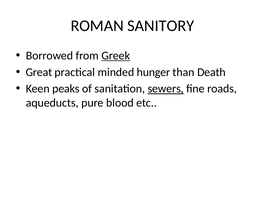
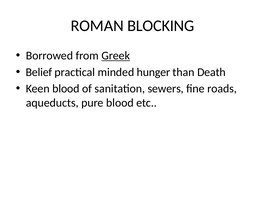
SANITORY: SANITORY -> BLOCKING
Great: Great -> Belief
Keen peaks: peaks -> blood
sewers underline: present -> none
